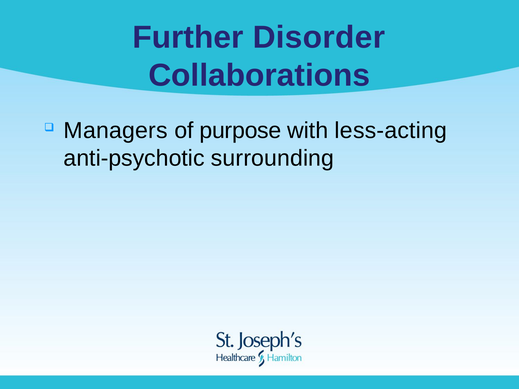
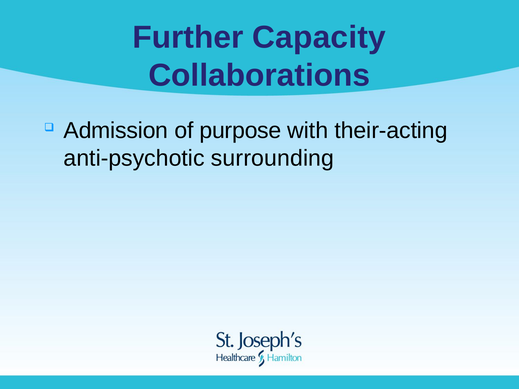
Disorder: Disorder -> Capacity
Managers: Managers -> Admission
less-acting: less-acting -> their-acting
